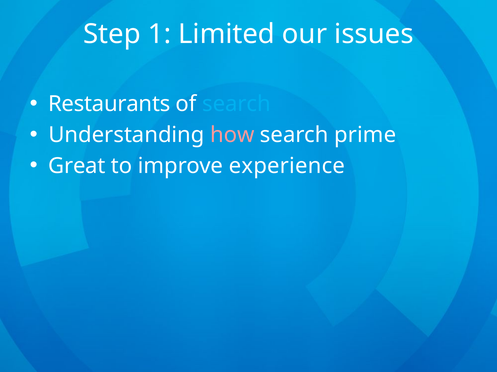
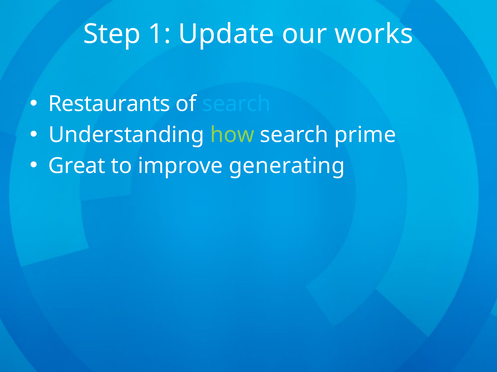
Limited: Limited -> Update
issues: issues -> works
how colour: pink -> light green
experience: experience -> generating
